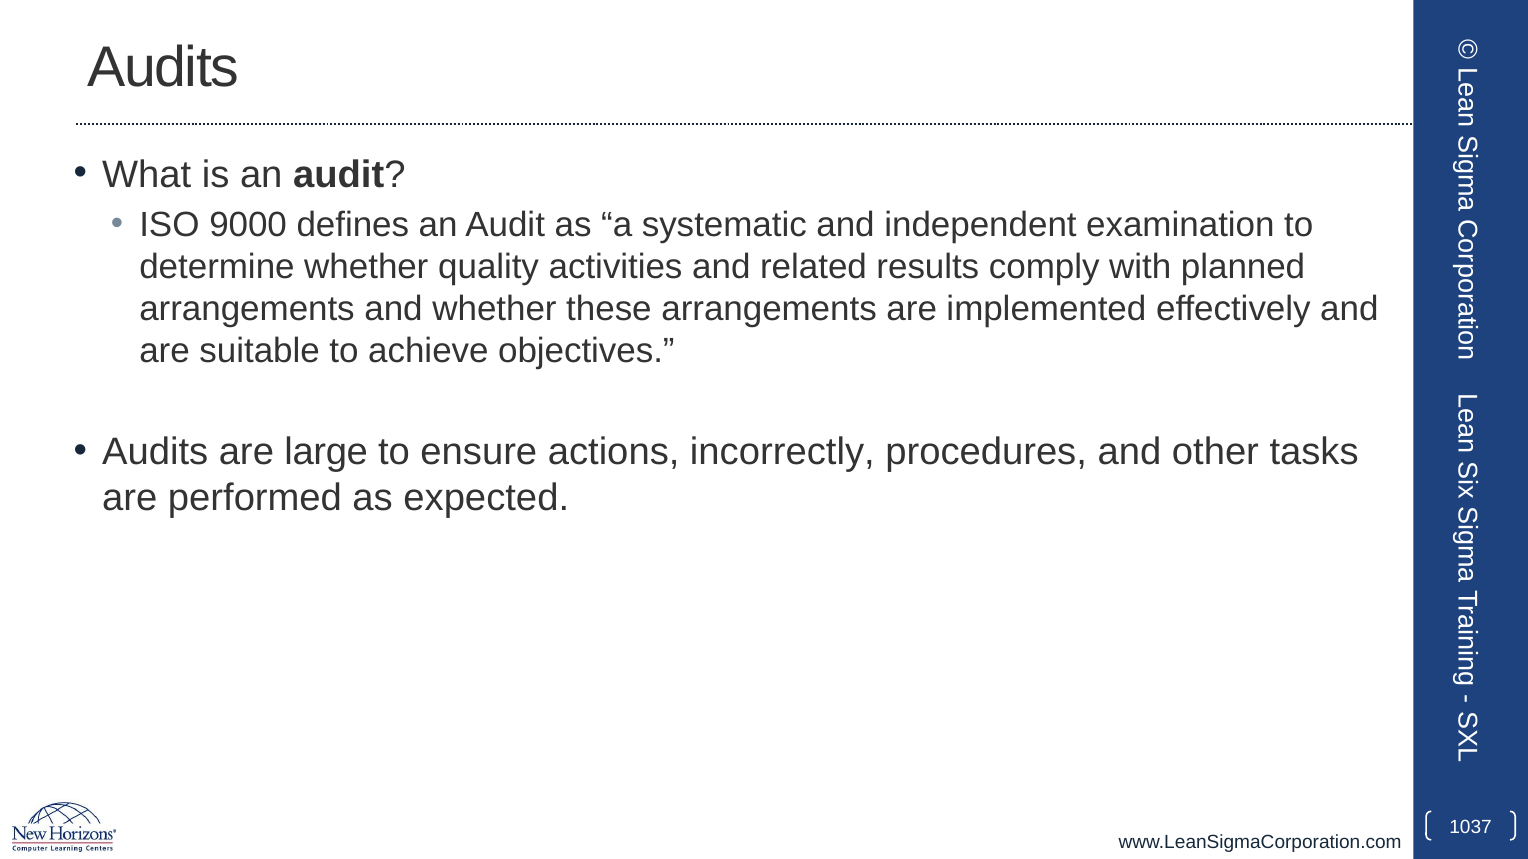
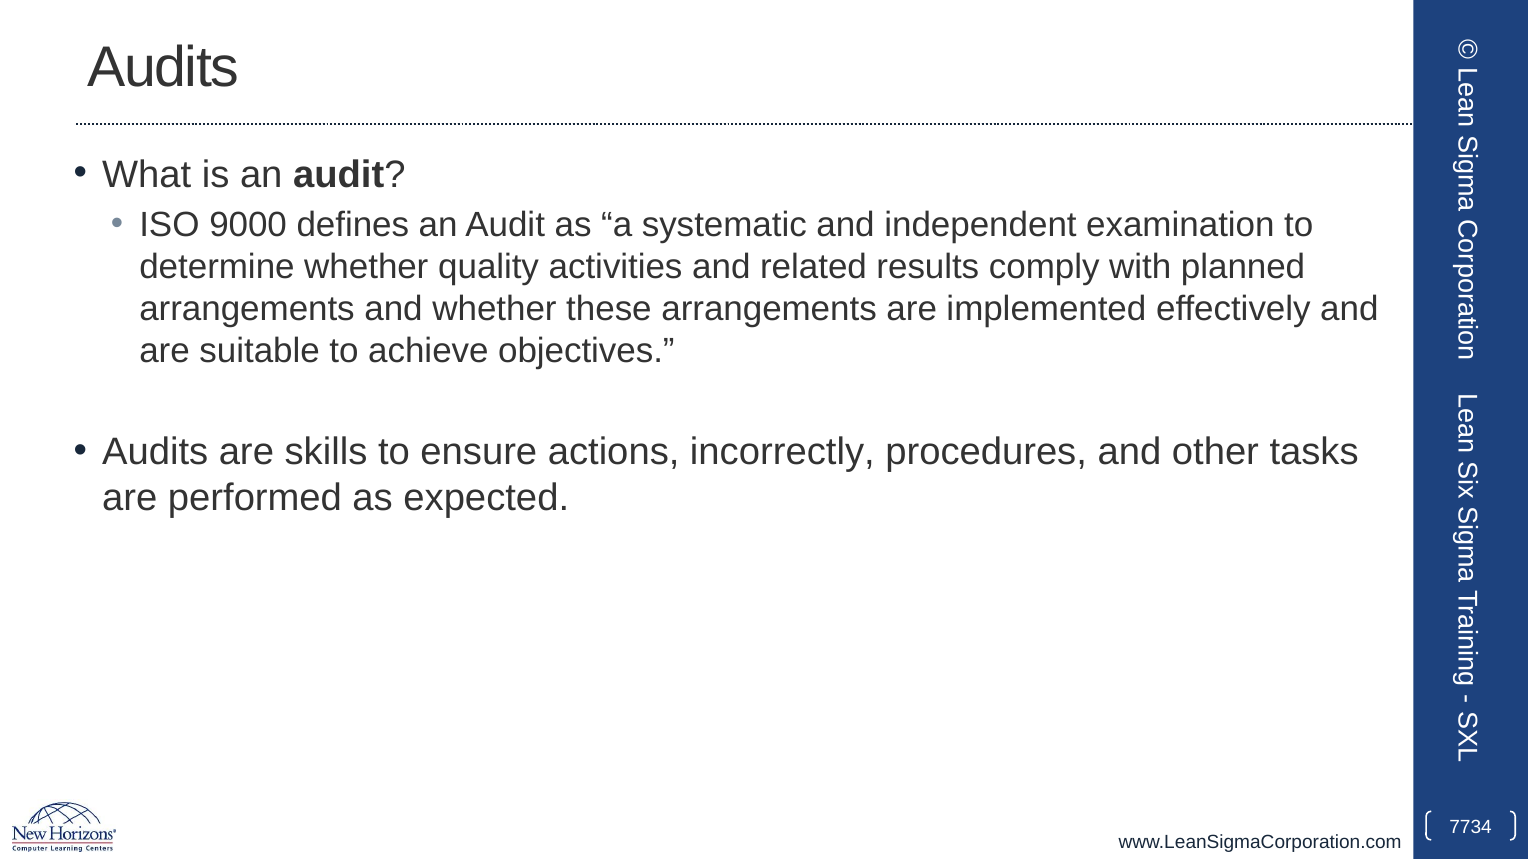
large: large -> skills
1037: 1037 -> 7734
